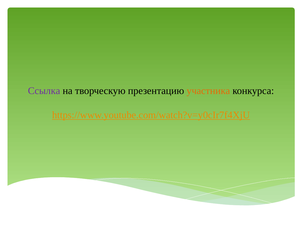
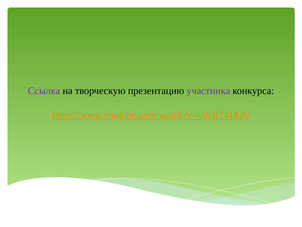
участника colour: orange -> purple
